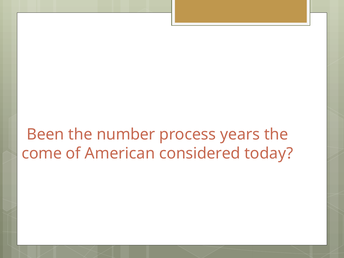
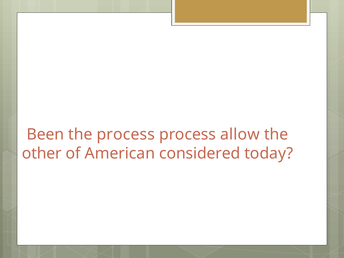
the number: number -> process
years: years -> allow
come: come -> other
